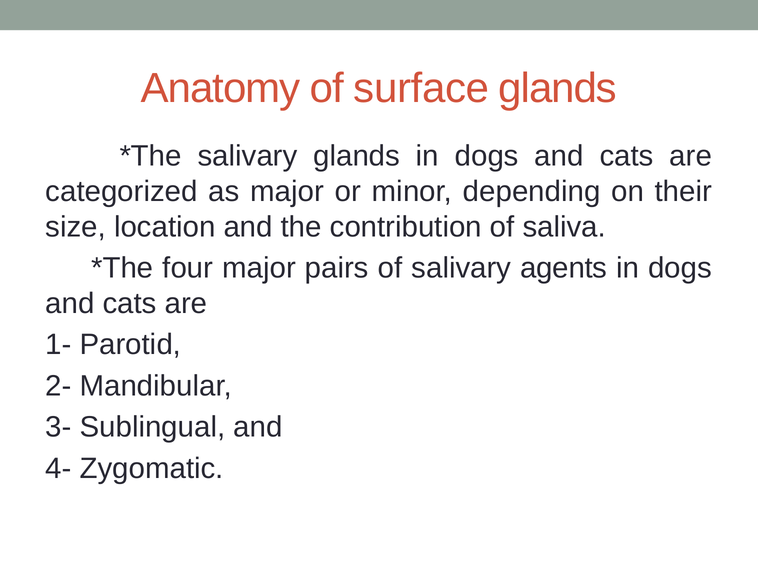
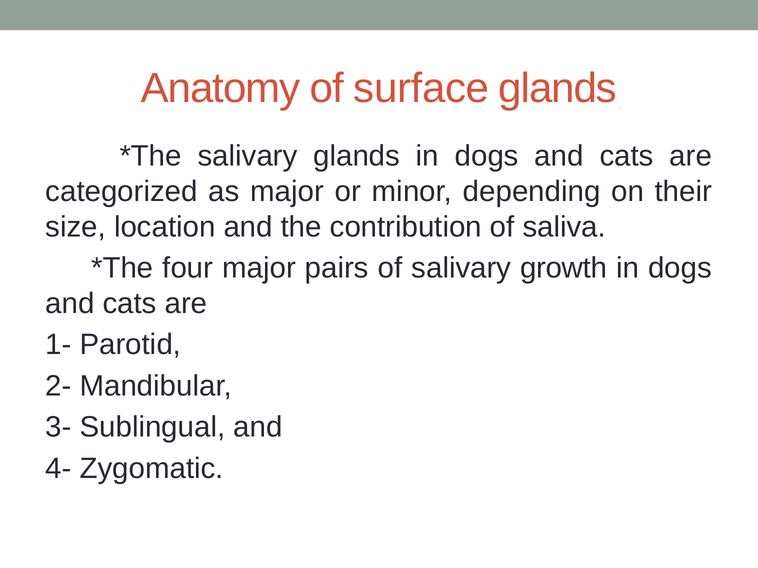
agents: agents -> growth
